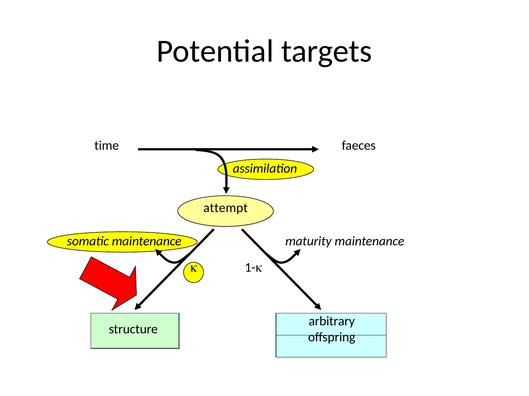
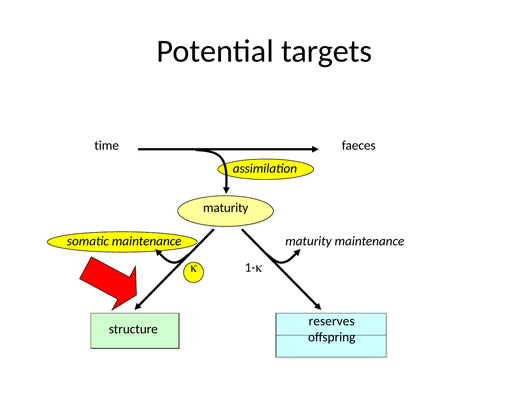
attempt at (226, 208): attempt -> maturity
arbitrary: arbitrary -> reserves
